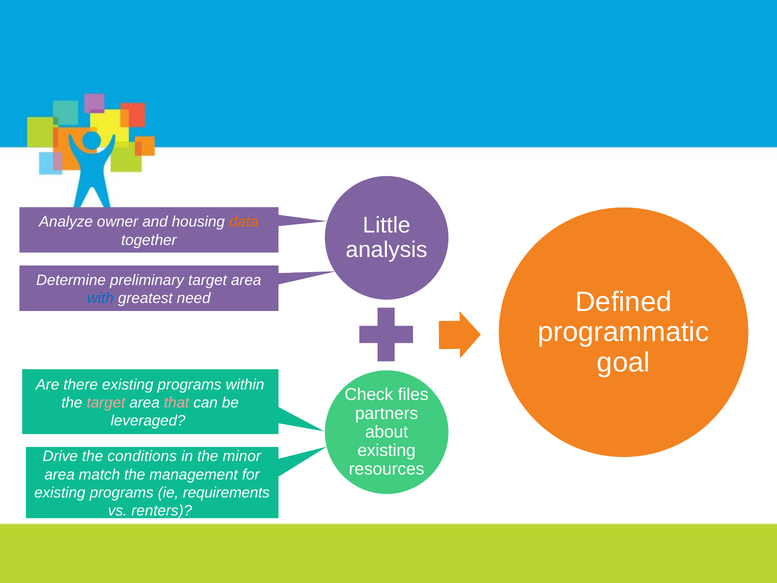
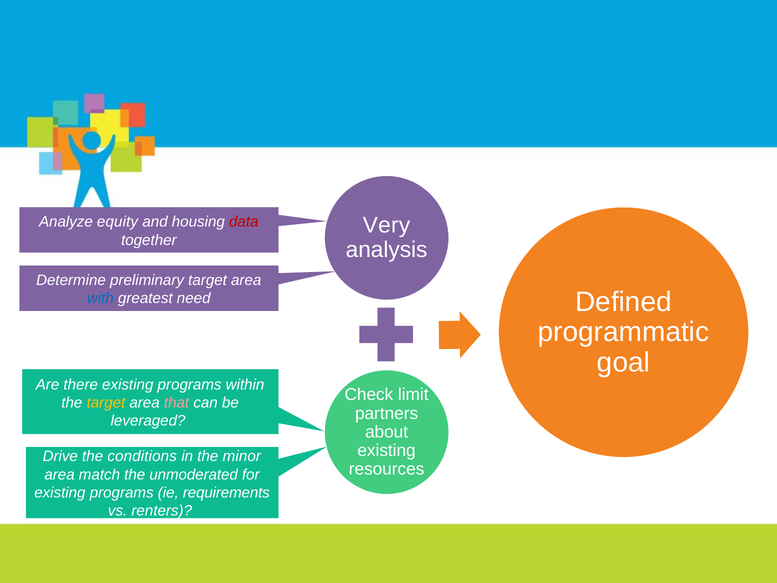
owner: owner -> equity
data colour: orange -> red
Little: Little -> Very
files: files -> limit
target at (106, 403) colour: pink -> yellow
management: management -> unmoderated
